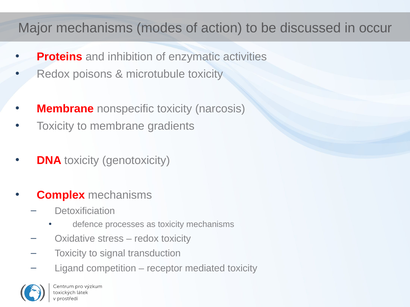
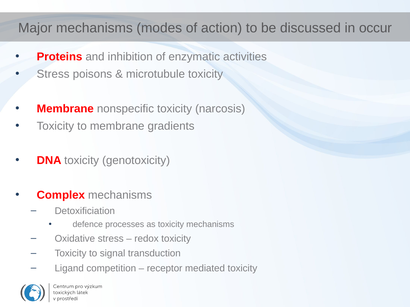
Redox at (53, 74): Redox -> Stress
